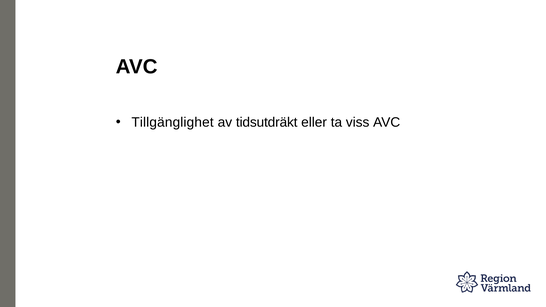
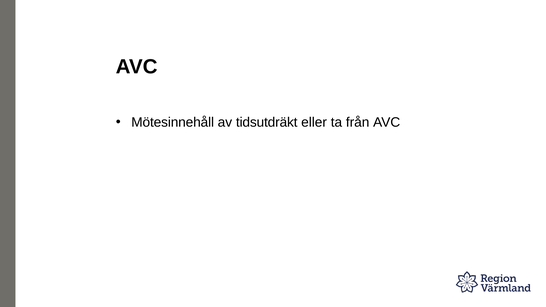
Tillgänglighet: Tillgänglighet -> Mötesinnehåll
viss: viss -> från
